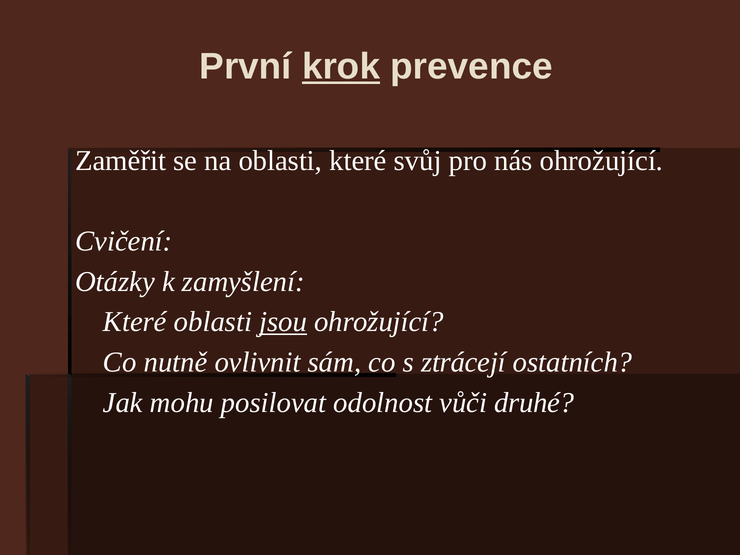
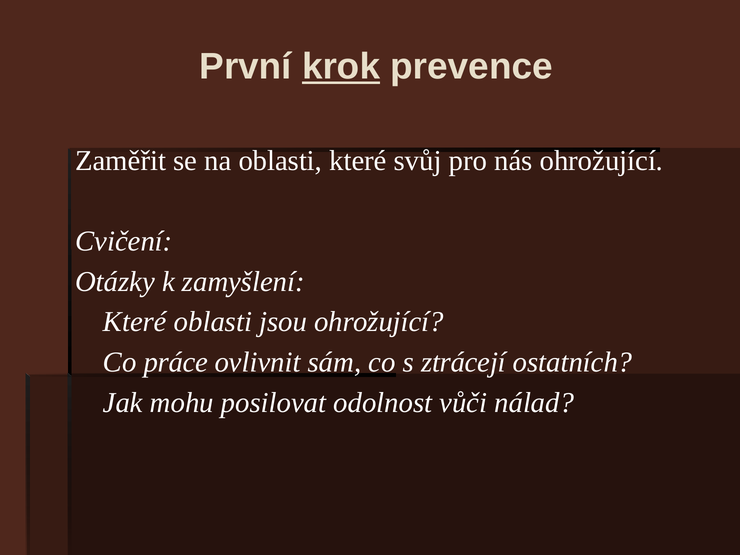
jsou underline: present -> none
nutně: nutně -> práce
druhé: druhé -> nálad
